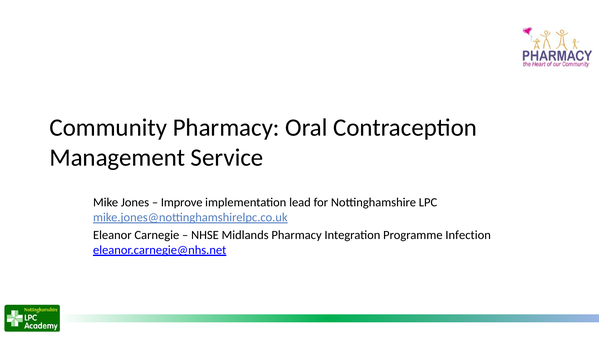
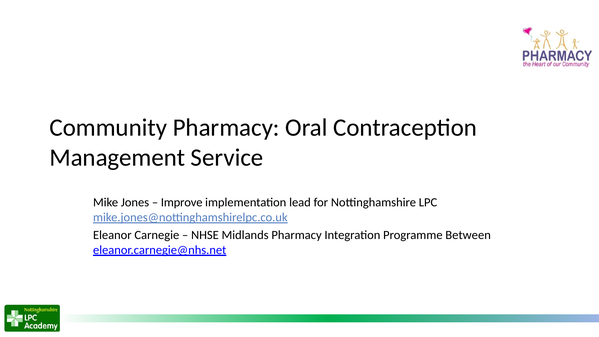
Infection: Infection -> Between
